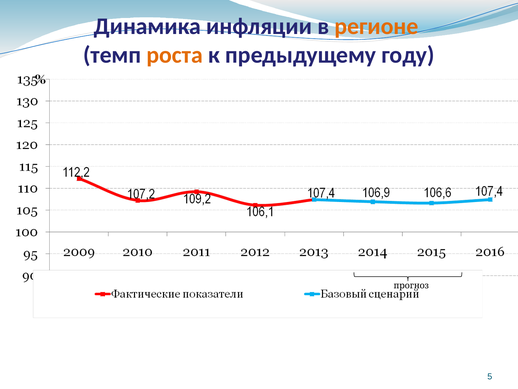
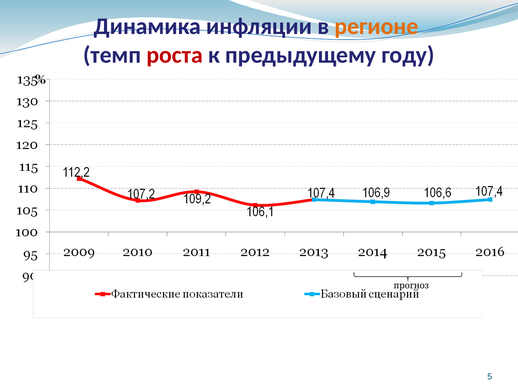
роста colour: orange -> red
